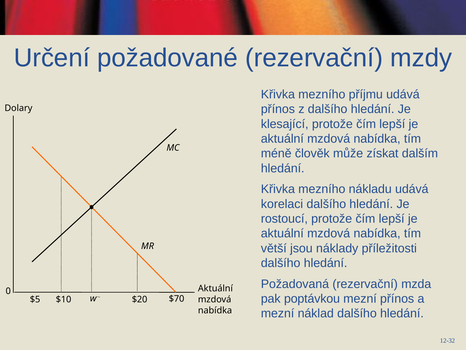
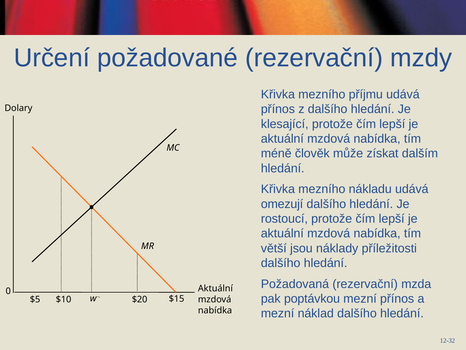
korelaci: korelaci -> omezují
$70: $70 -> $15
